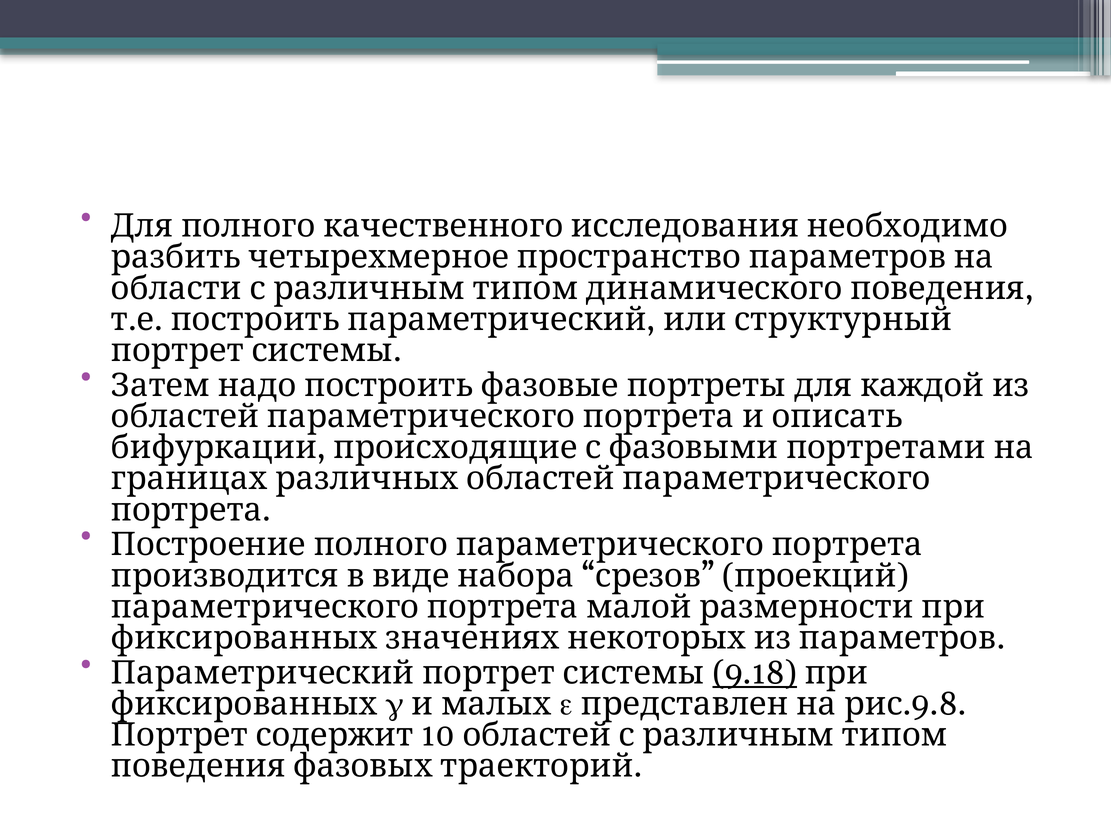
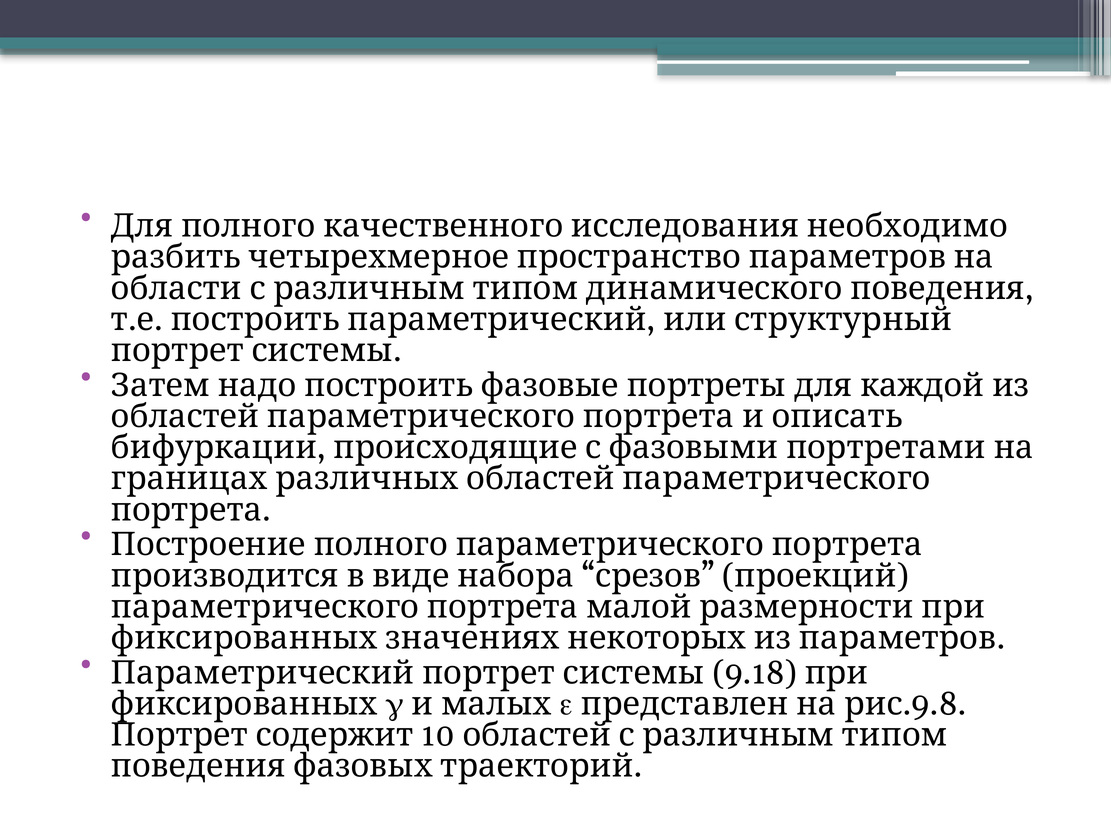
9.18 underline: present -> none
